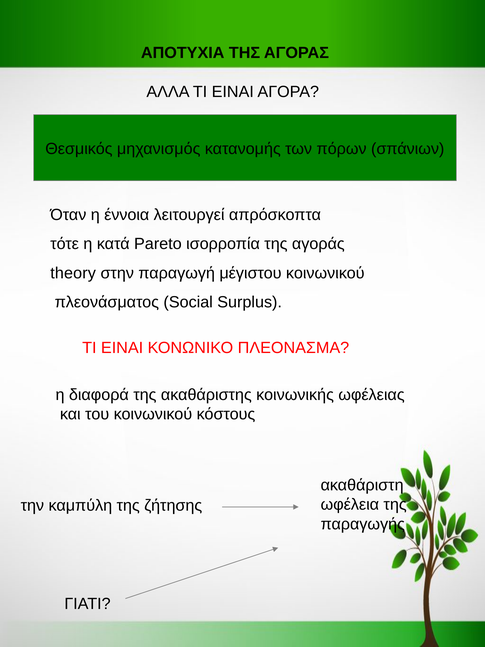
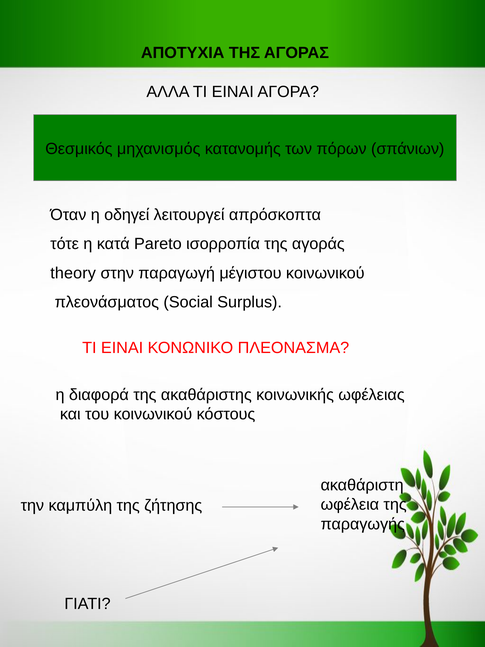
έννοια: έννοια -> οδηγεί
